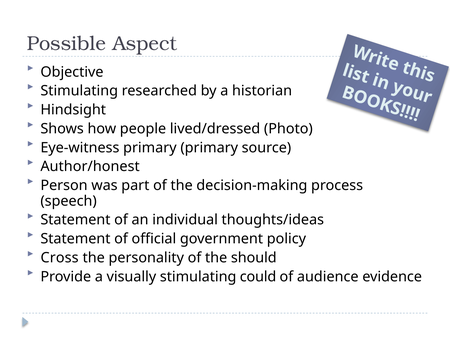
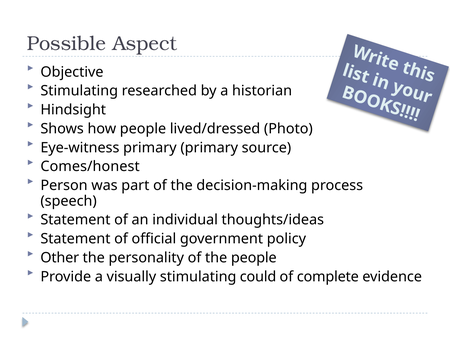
Author/honest: Author/honest -> Comes/honest
Cross: Cross -> Other
the should: should -> people
audience: audience -> complete
